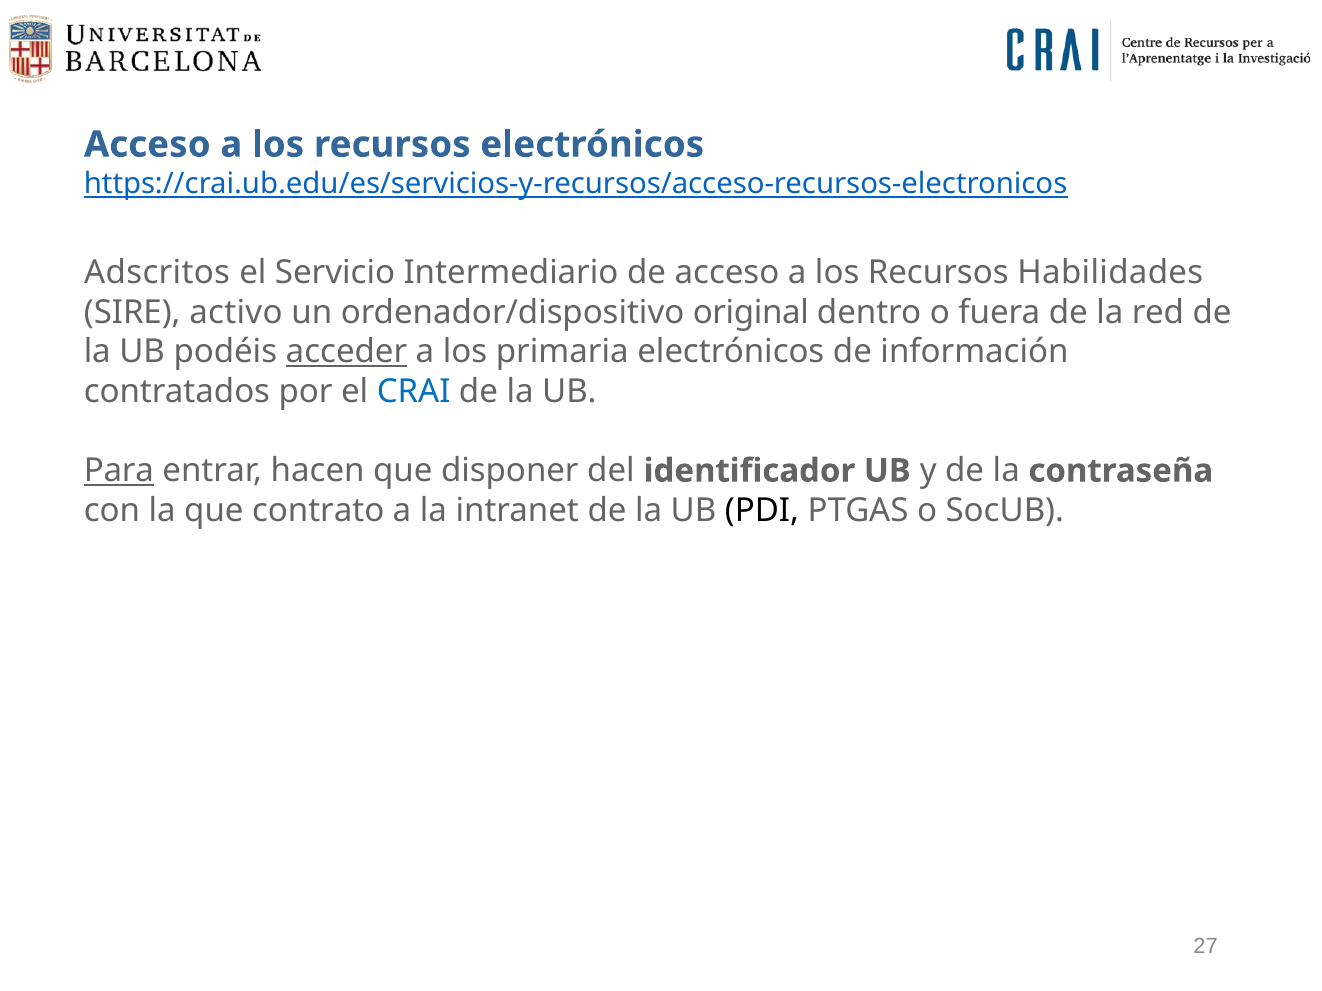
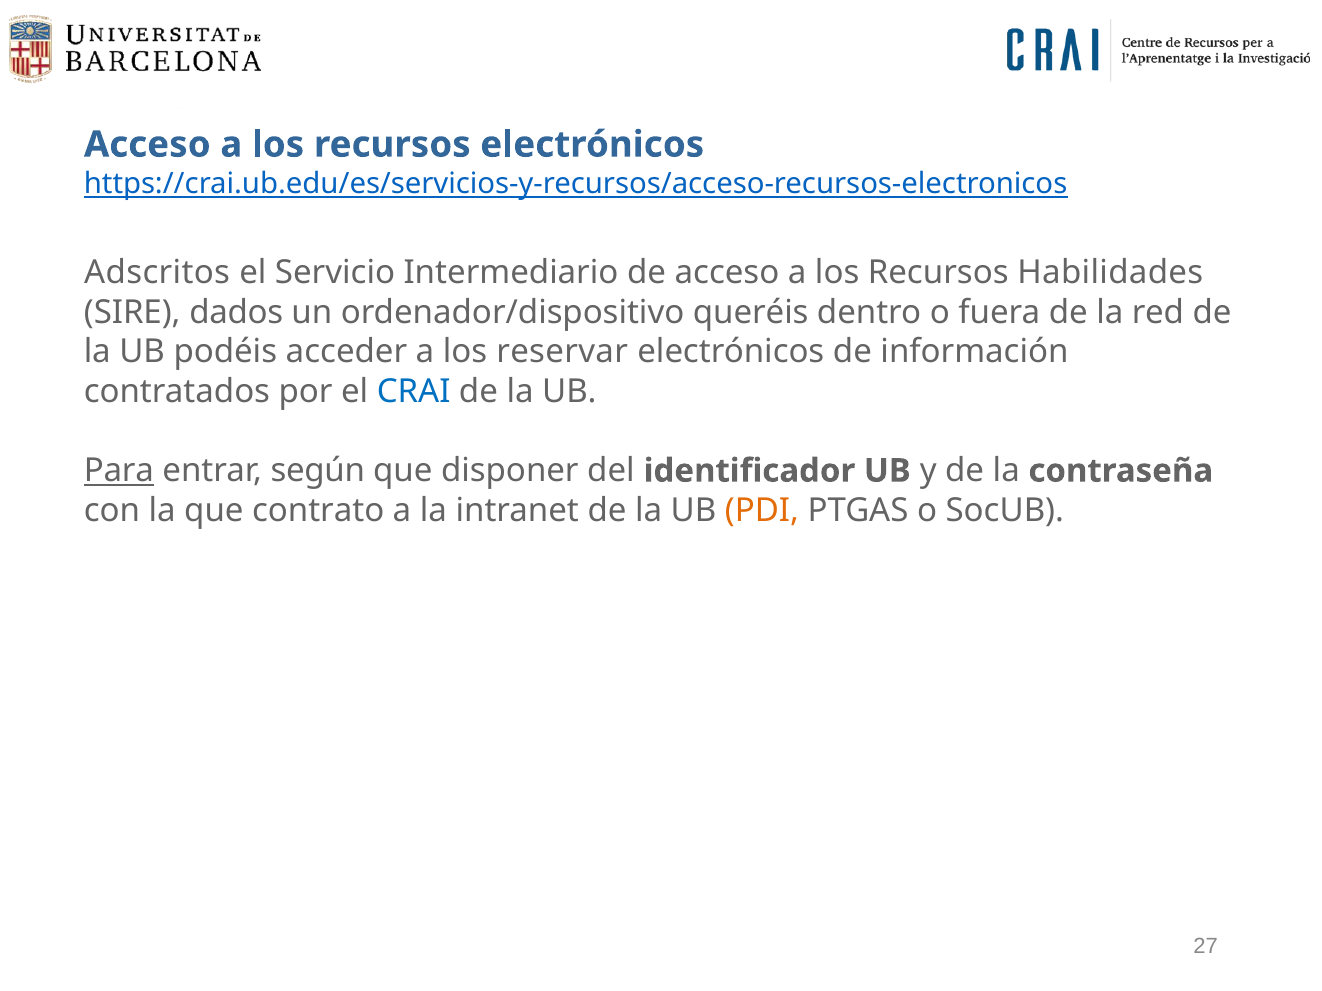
activo: activo -> dados
original: original -> queréis
acceder underline: present -> none
primaria: primaria -> reservar
hacen: hacen -> según
PDI colour: black -> orange
